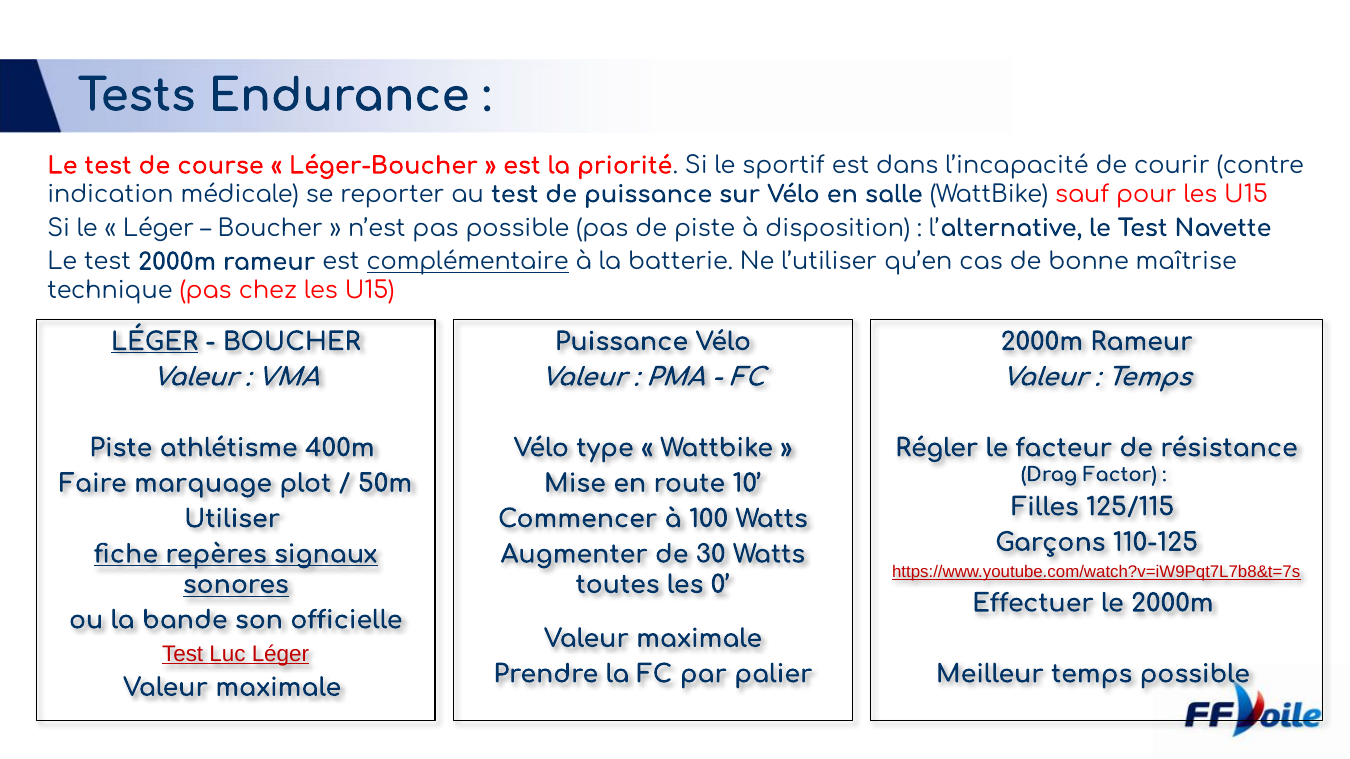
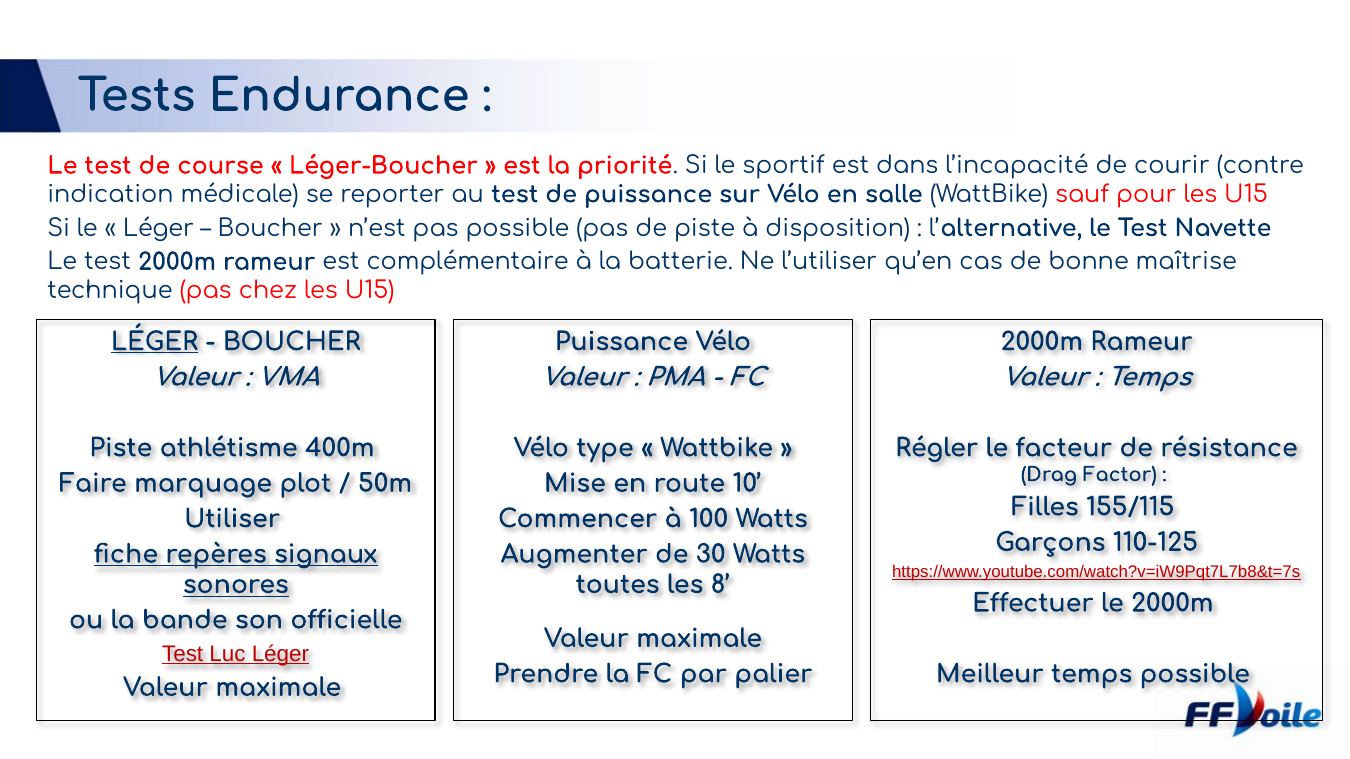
complémentaire underline: present -> none
125/115: 125/115 -> 155/115
0: 0 -> 8
